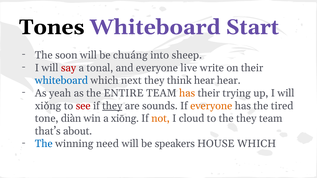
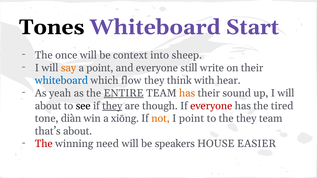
soon: soon -> once
chuáng: chuáng -> context
say colour: red -> orange
a tonal: tonal -> point
live: live -> still
next: next -> flow
think hear: hear -> with
ENTIRE underline: none -> present
trying: trying -> sound
xiǒng at (48, 106): xiǒng -> about
see colour: red -> black
sounds: sounds -> though
everyone at (211, 106) colour: orange -> red
I cloud: cloud -> point
The at (44, 144) colour: blue -> red
HOUSE WHICH: WHICH -> EASIER
